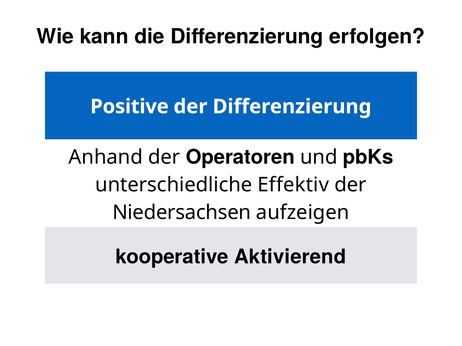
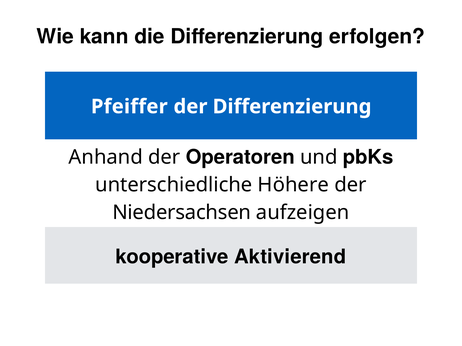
Positive: Positive -> Pfeiffer
Effektiv: Effektiv -> Höhere
